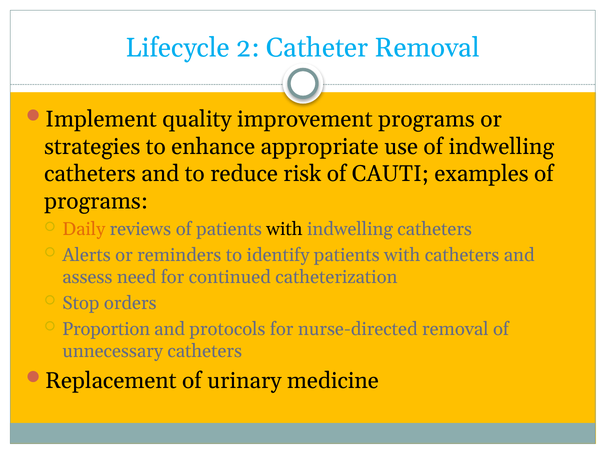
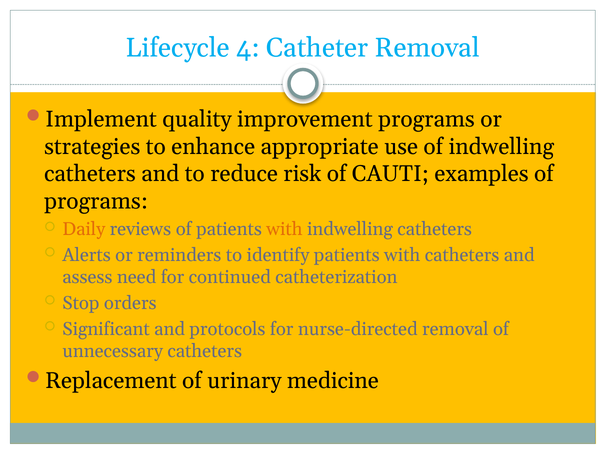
2: 2 -> 4
with at (285, 229) colour: black -> orange
Proportion: Proportion -> Significant
